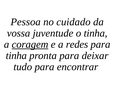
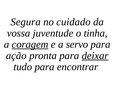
Pessoa: Pessoa -> Segura
redes: redes -> servo
tinha at (16, 56): tinha -> ação
deixar underline: none -> present
